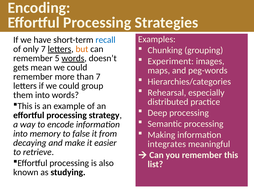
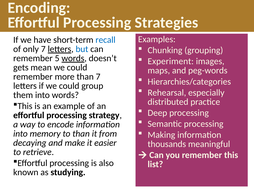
but colour: orange -> blue
to false: false -> than
integrates: integrates -> thousands
